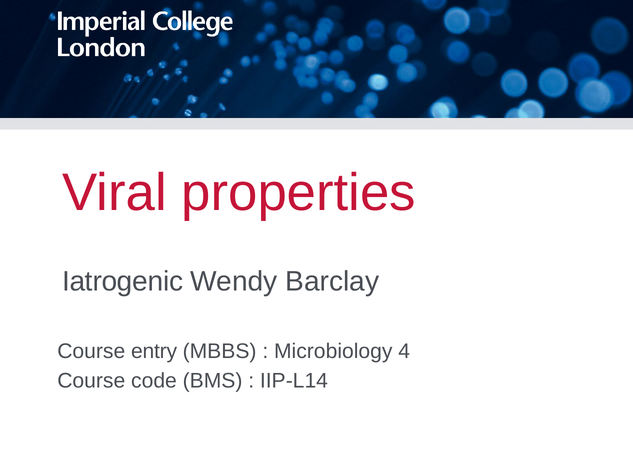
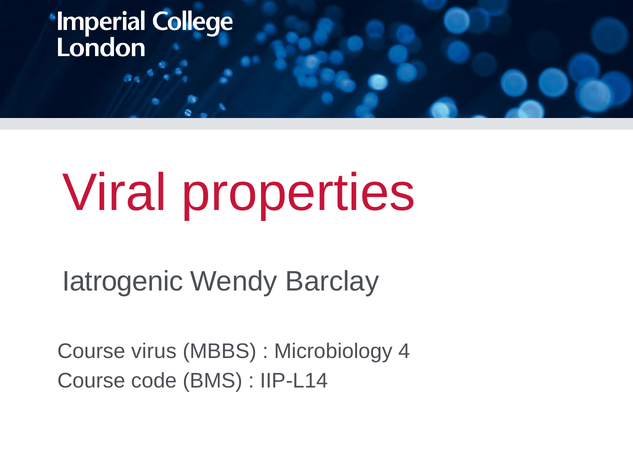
entry: entry -> virus
